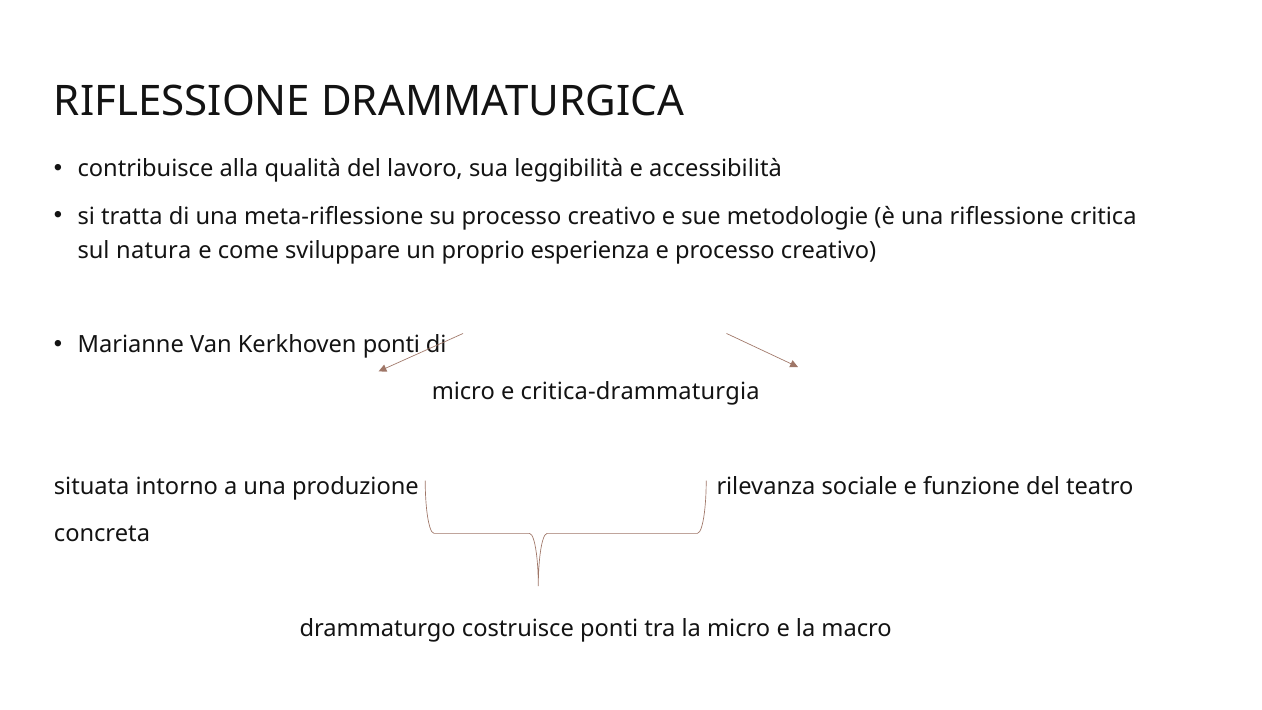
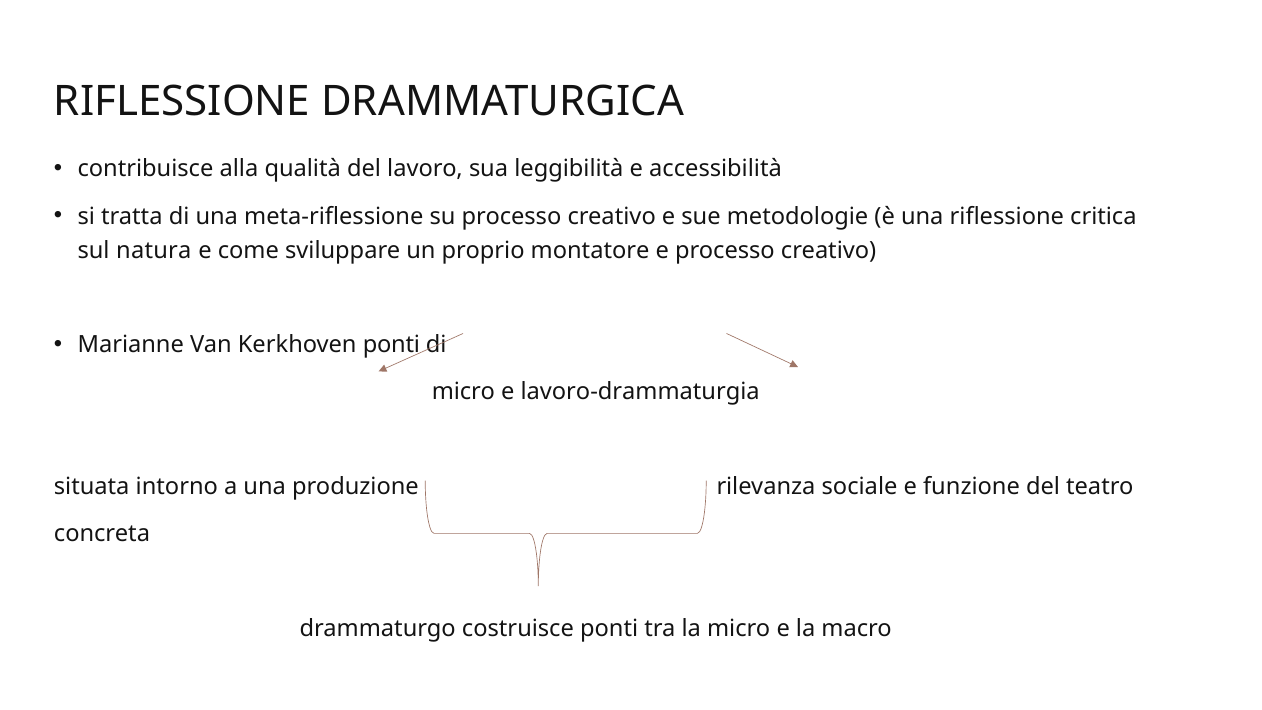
esperienza: esperienza -> montatore
critica-drammaturgia: critica-drammaturgia -> lavoro-drammaturgia
